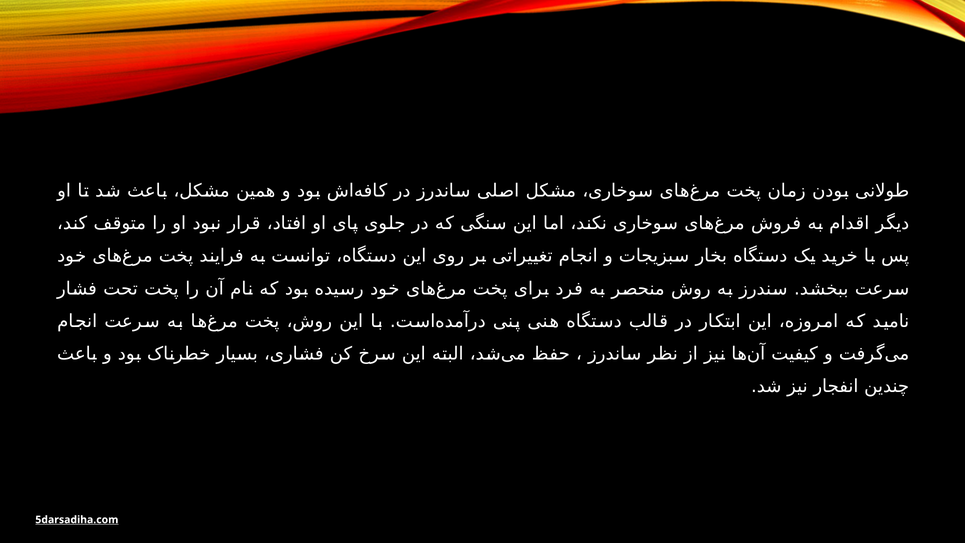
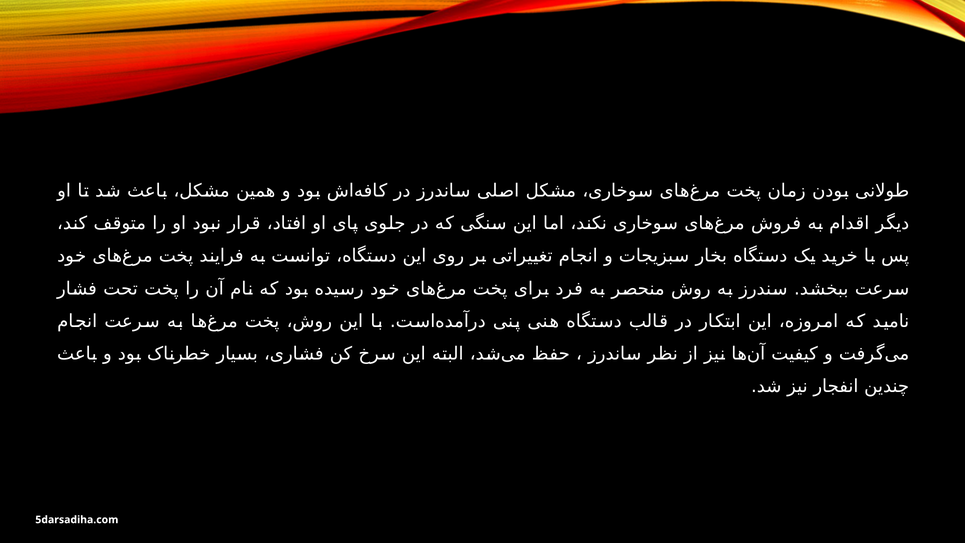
5darsadiha.com underline: present -> none
